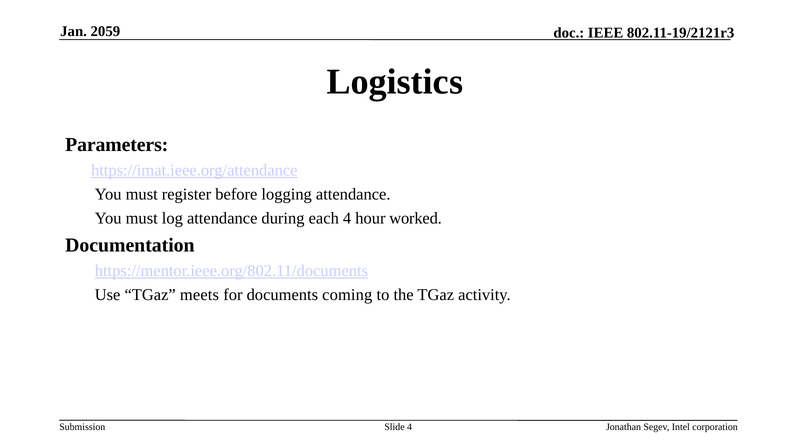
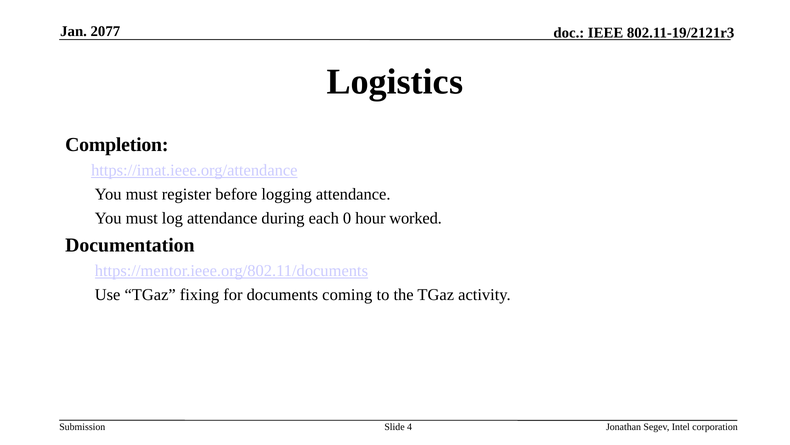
2059: 2059 -> 2077
Parameters: Parameters -> Completion
each 4: 4 -> 0
meets: meets -> fixing
